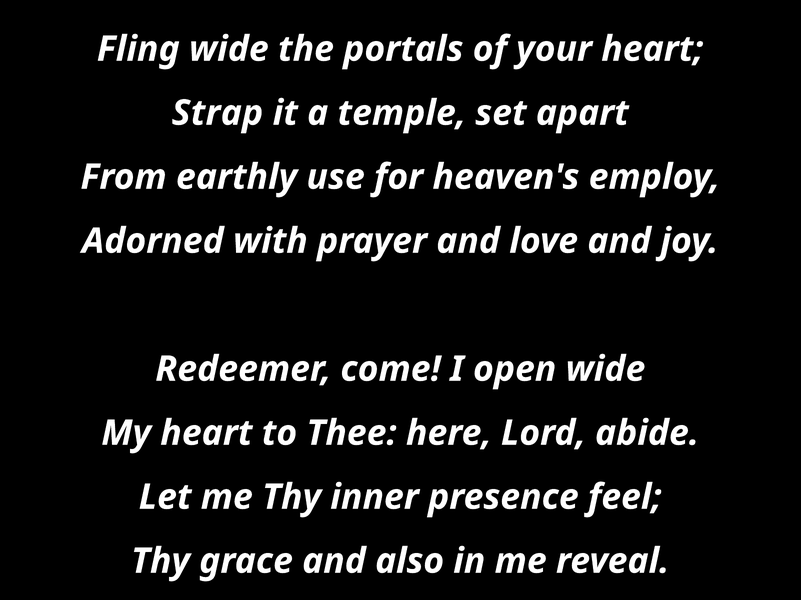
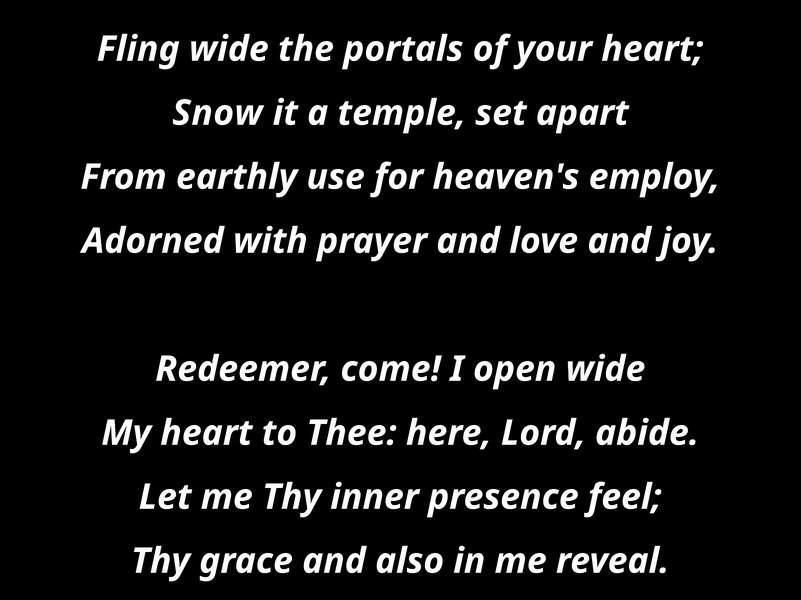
Strap: Strap -> Snow
